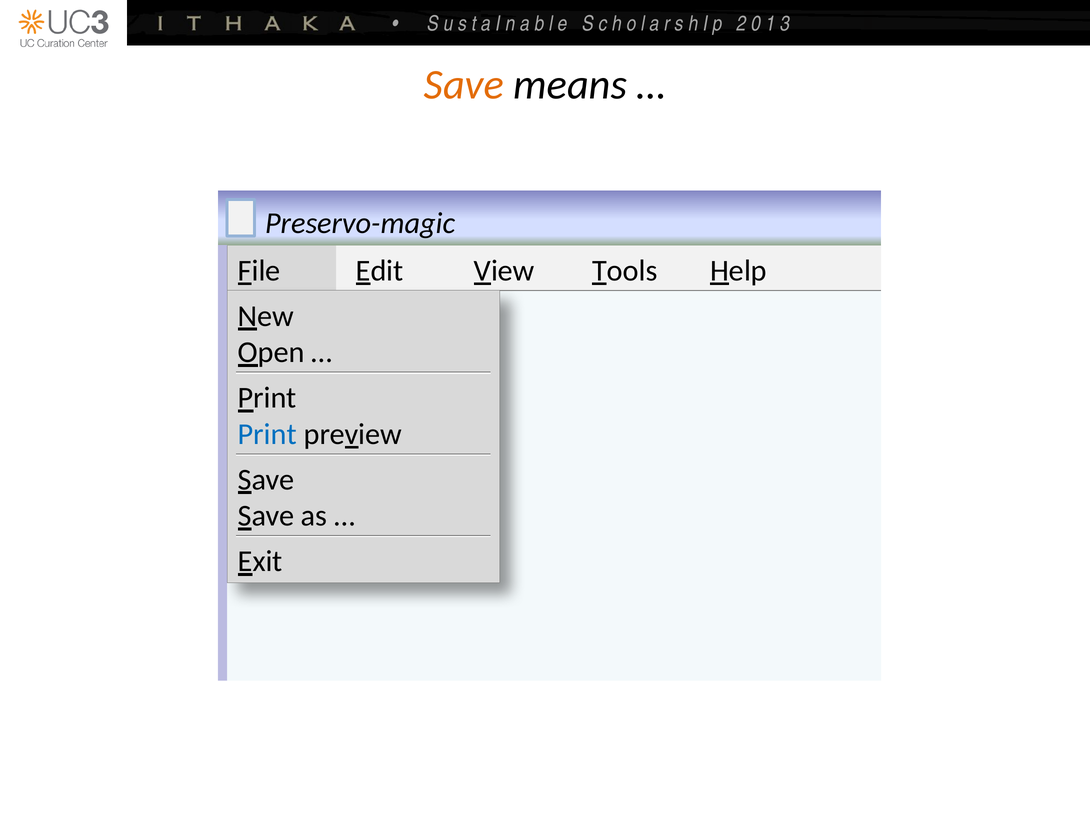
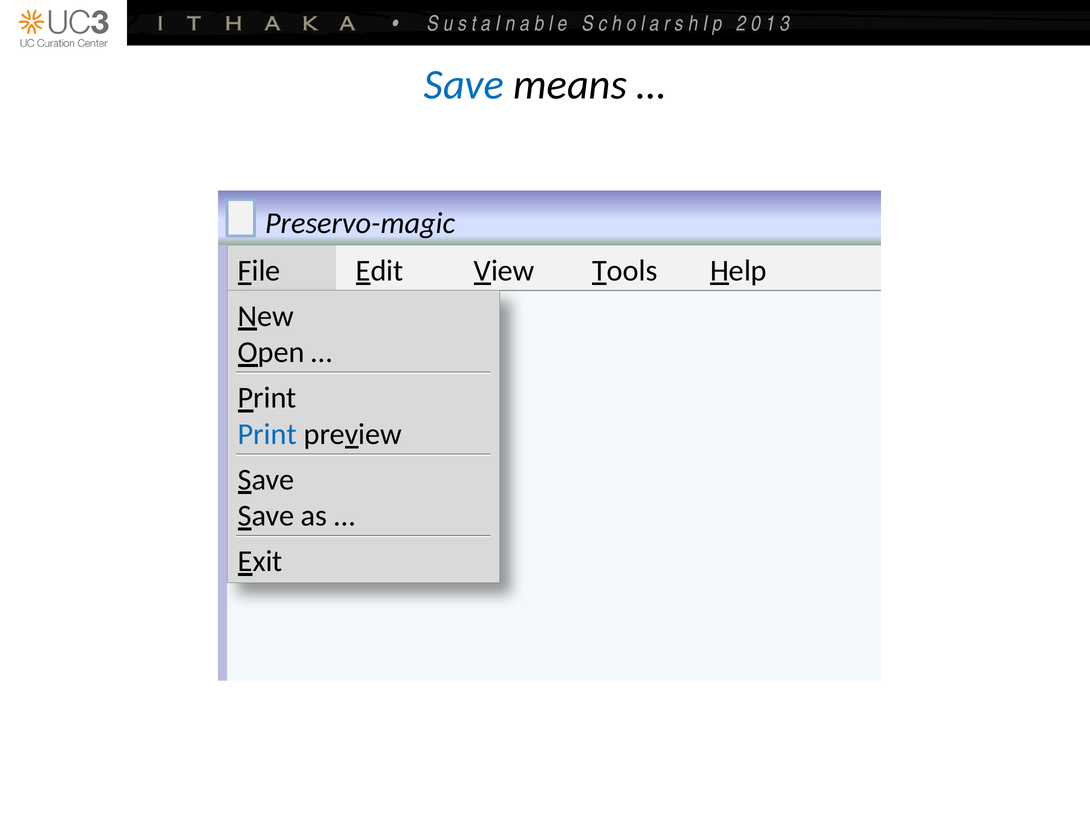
Save at (464, 85) colour: orange -> blue
